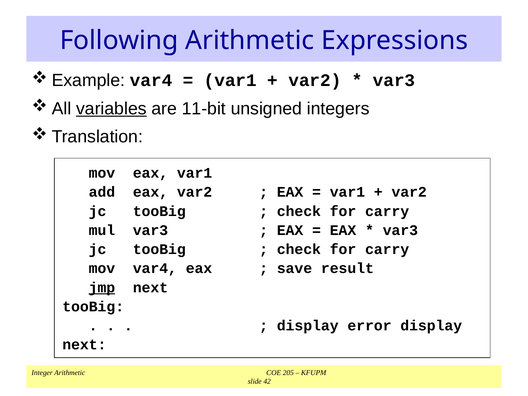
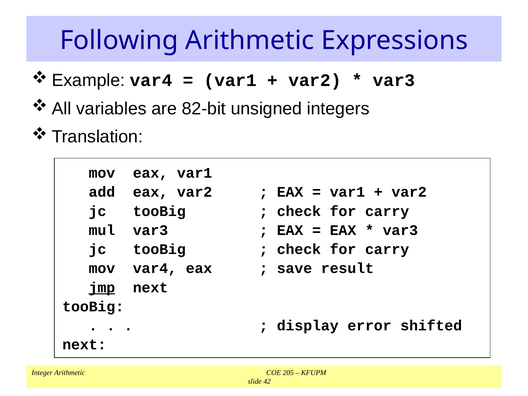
variables underline: present -> none
11-bit: 11-bit -> 82-bit
error display: display -> shifted
